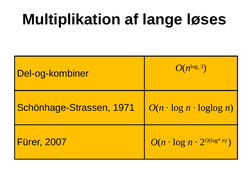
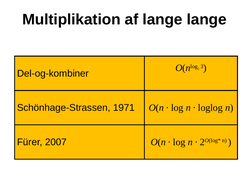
lange løses: løses -> lange
